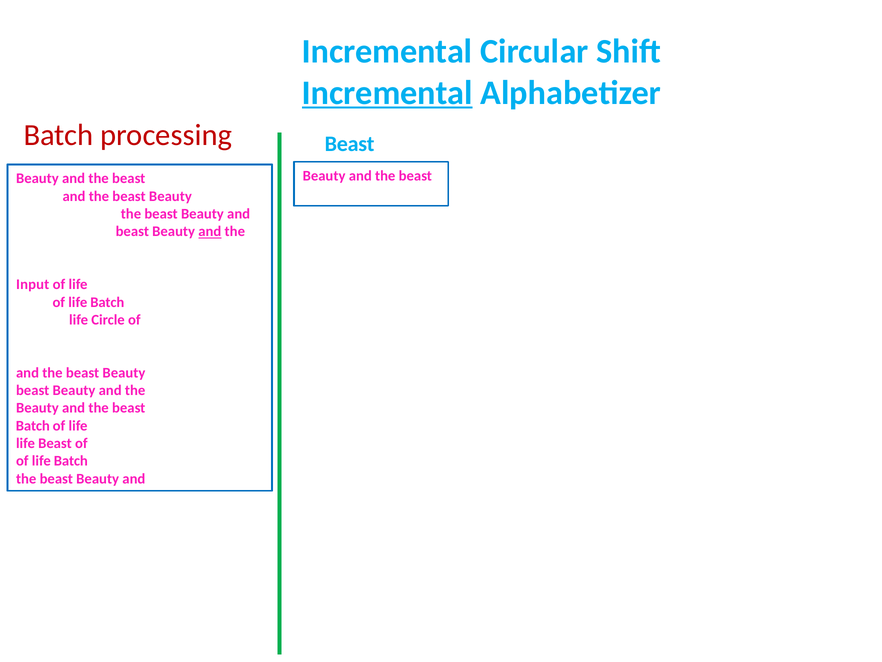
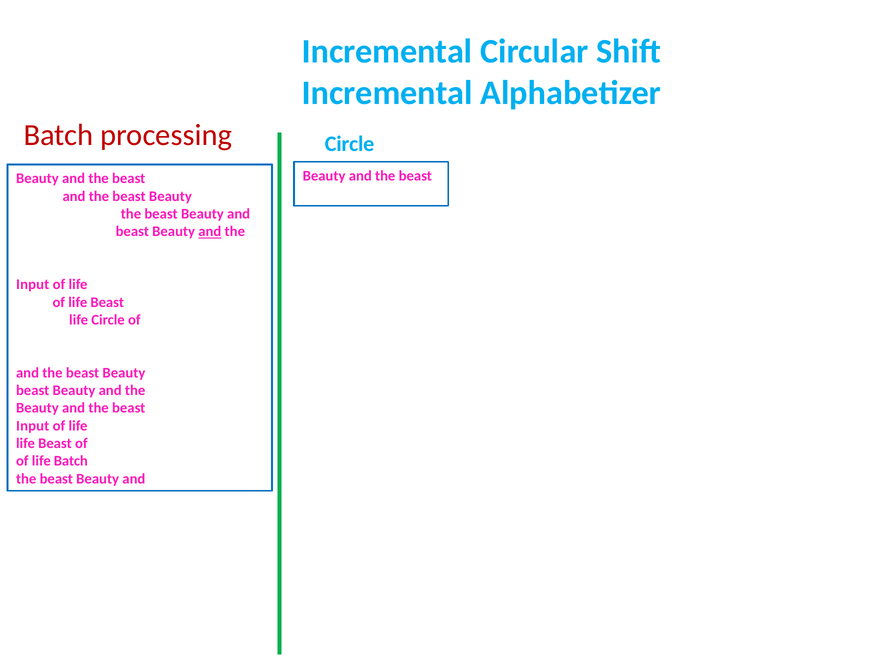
Incremental at (387, 93) underline: present -> none
Beast at (350, 144): Beast -> Circle
Batch at (107, 302): Batch -> Beast
Batch at (33, 425): Batch -> Input
